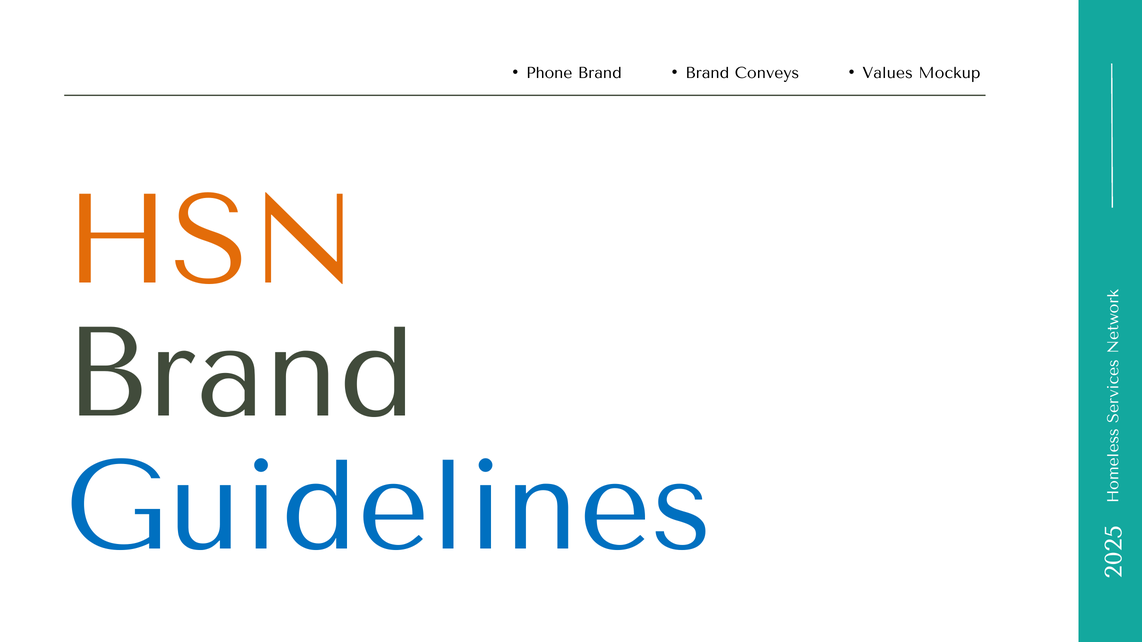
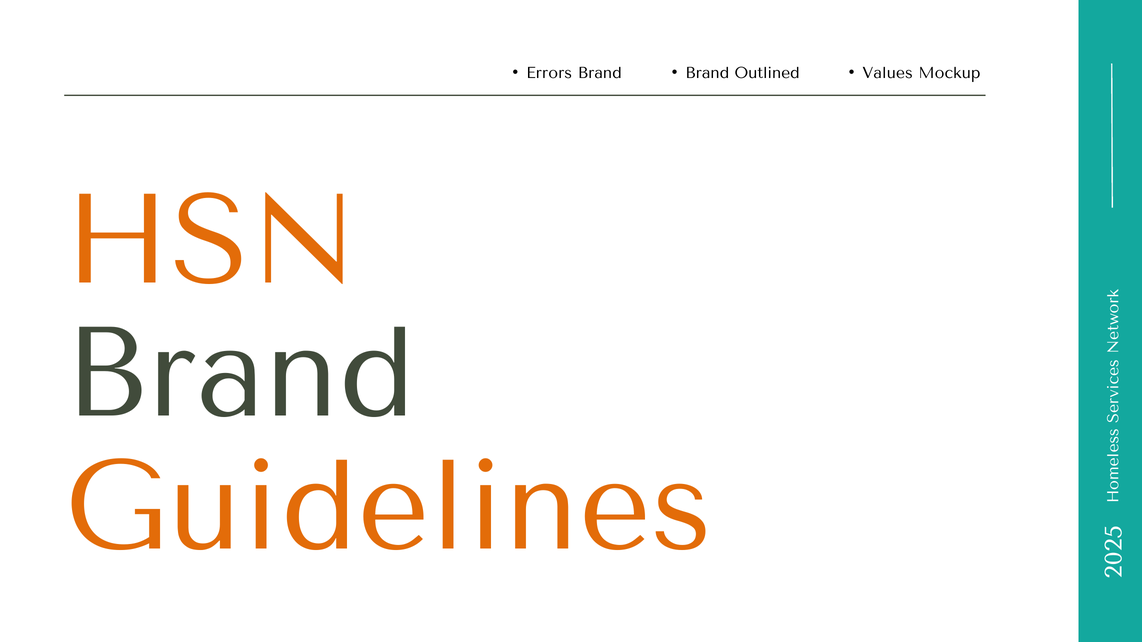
Phone: Phone -> Errors
Conveys: Conveys -> Outlined
Guidelines colour: blue -> orange
